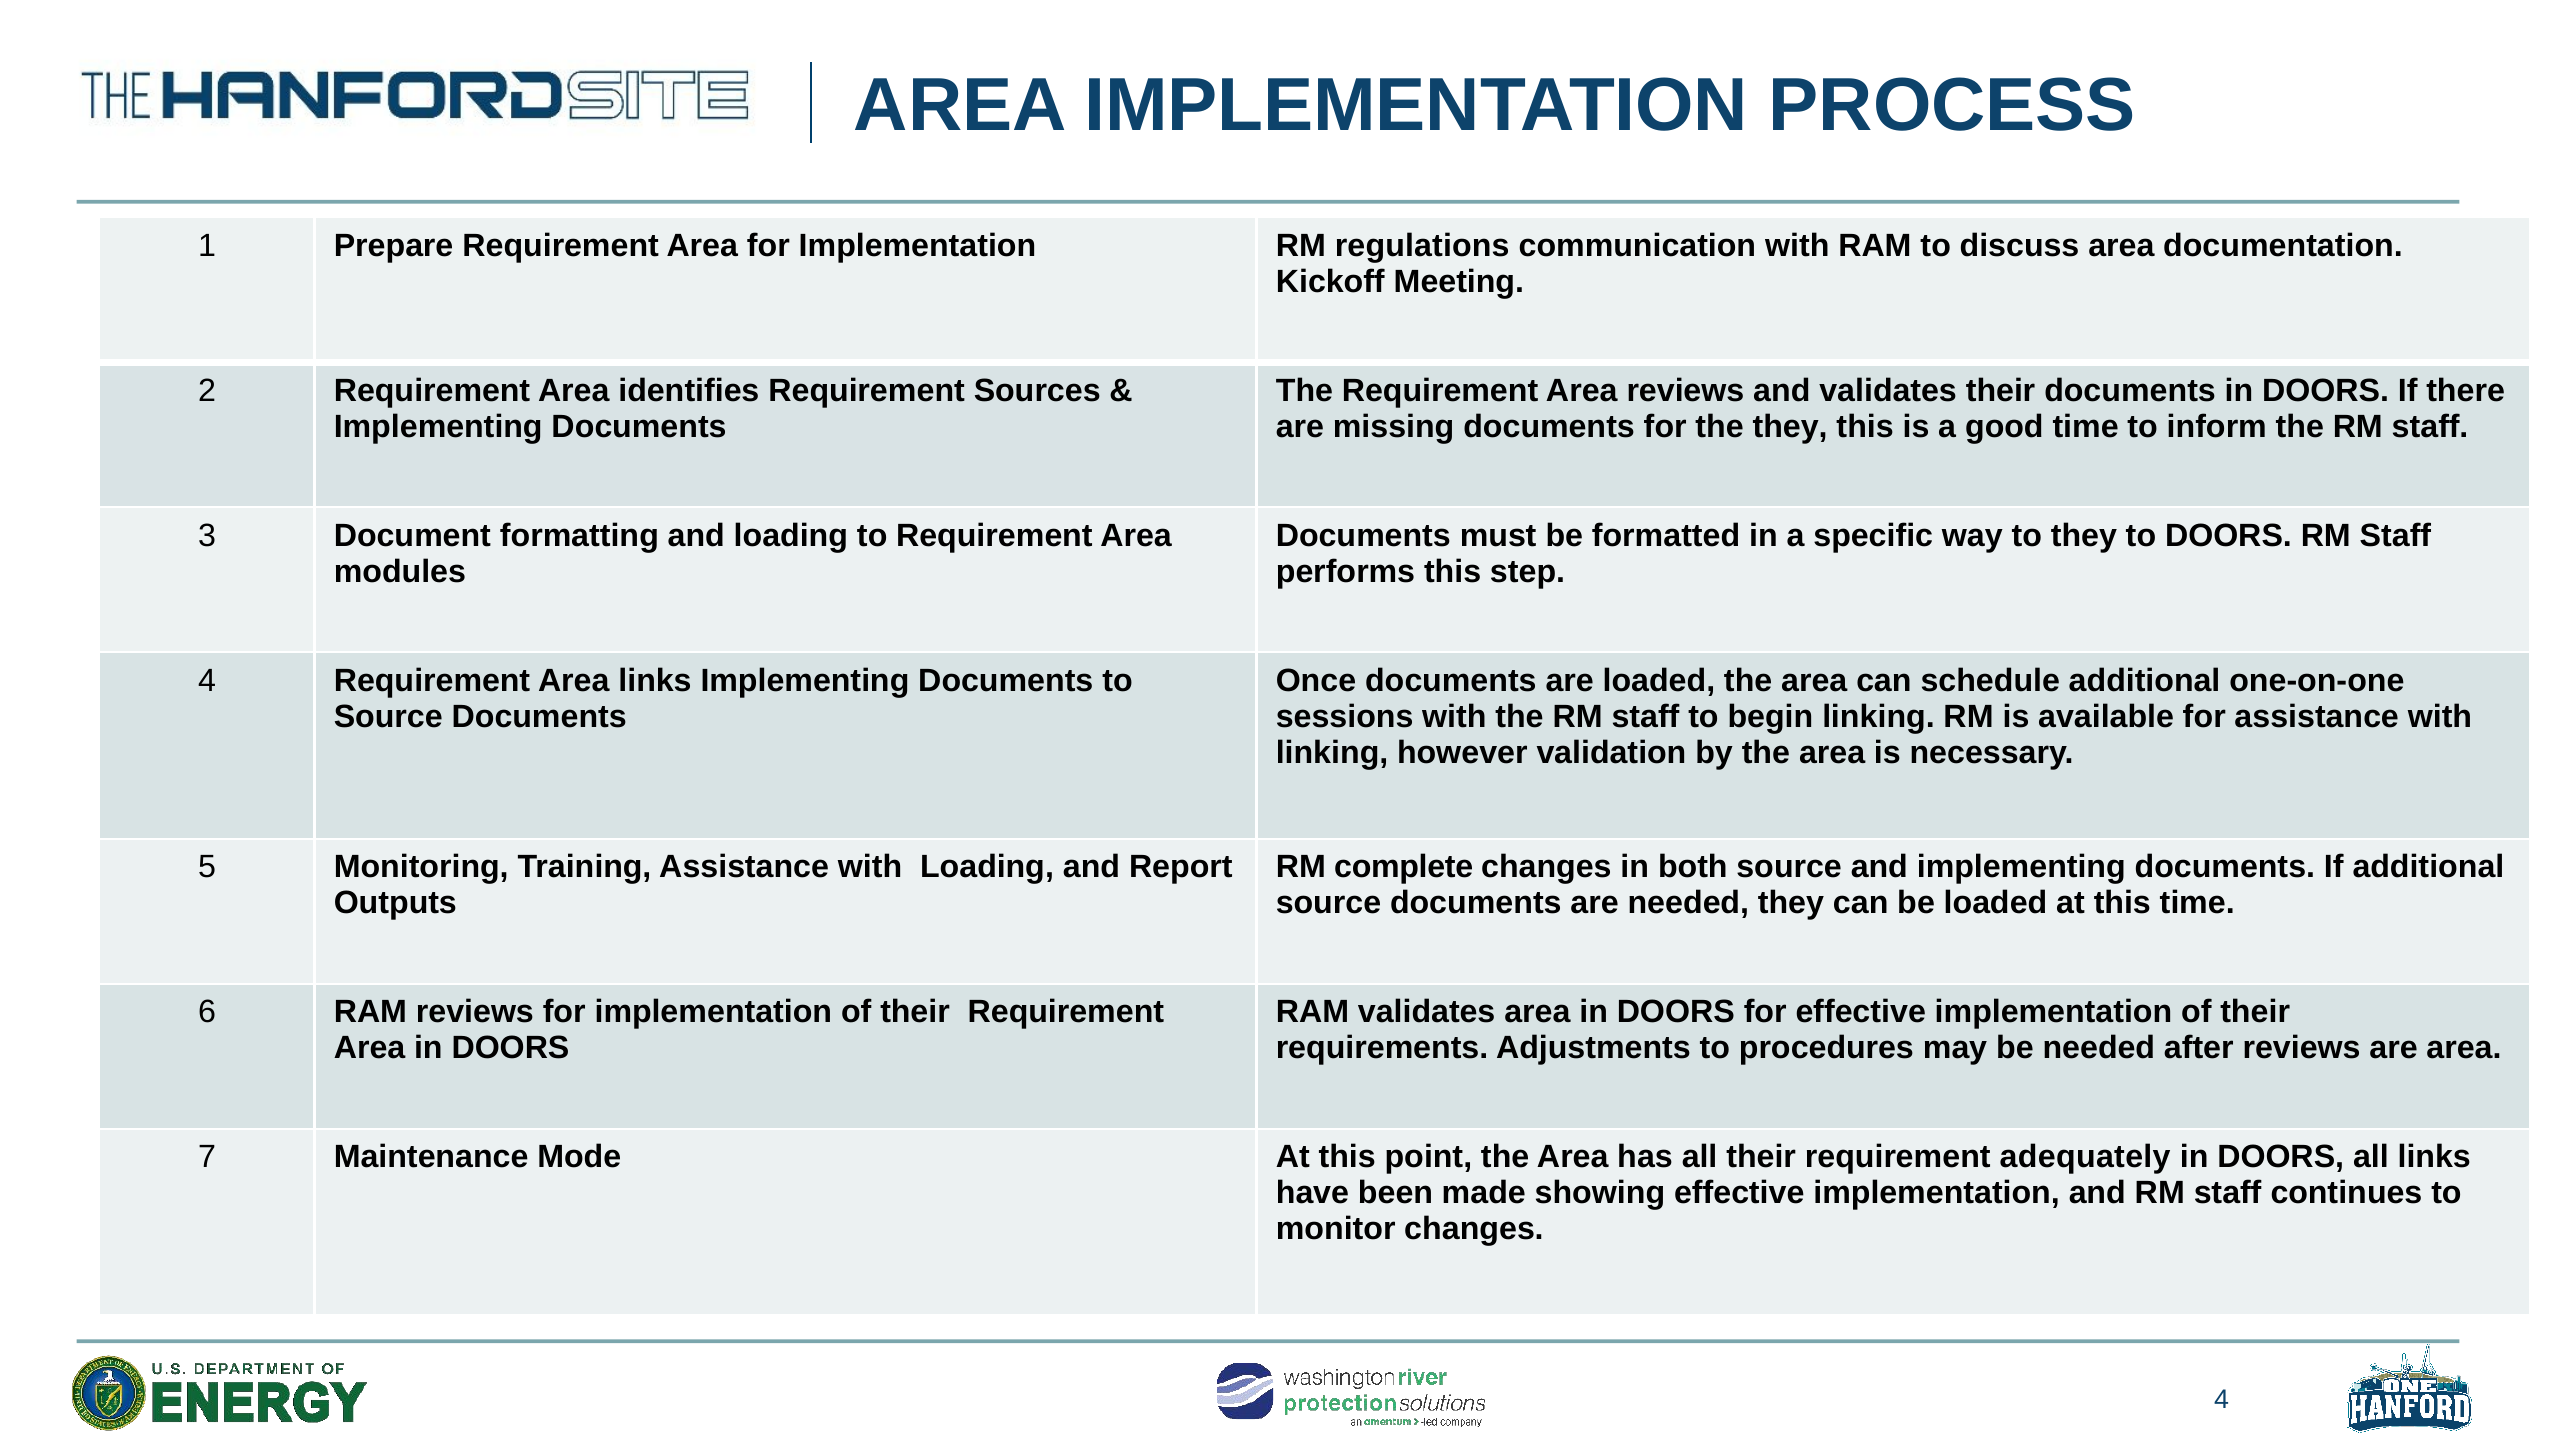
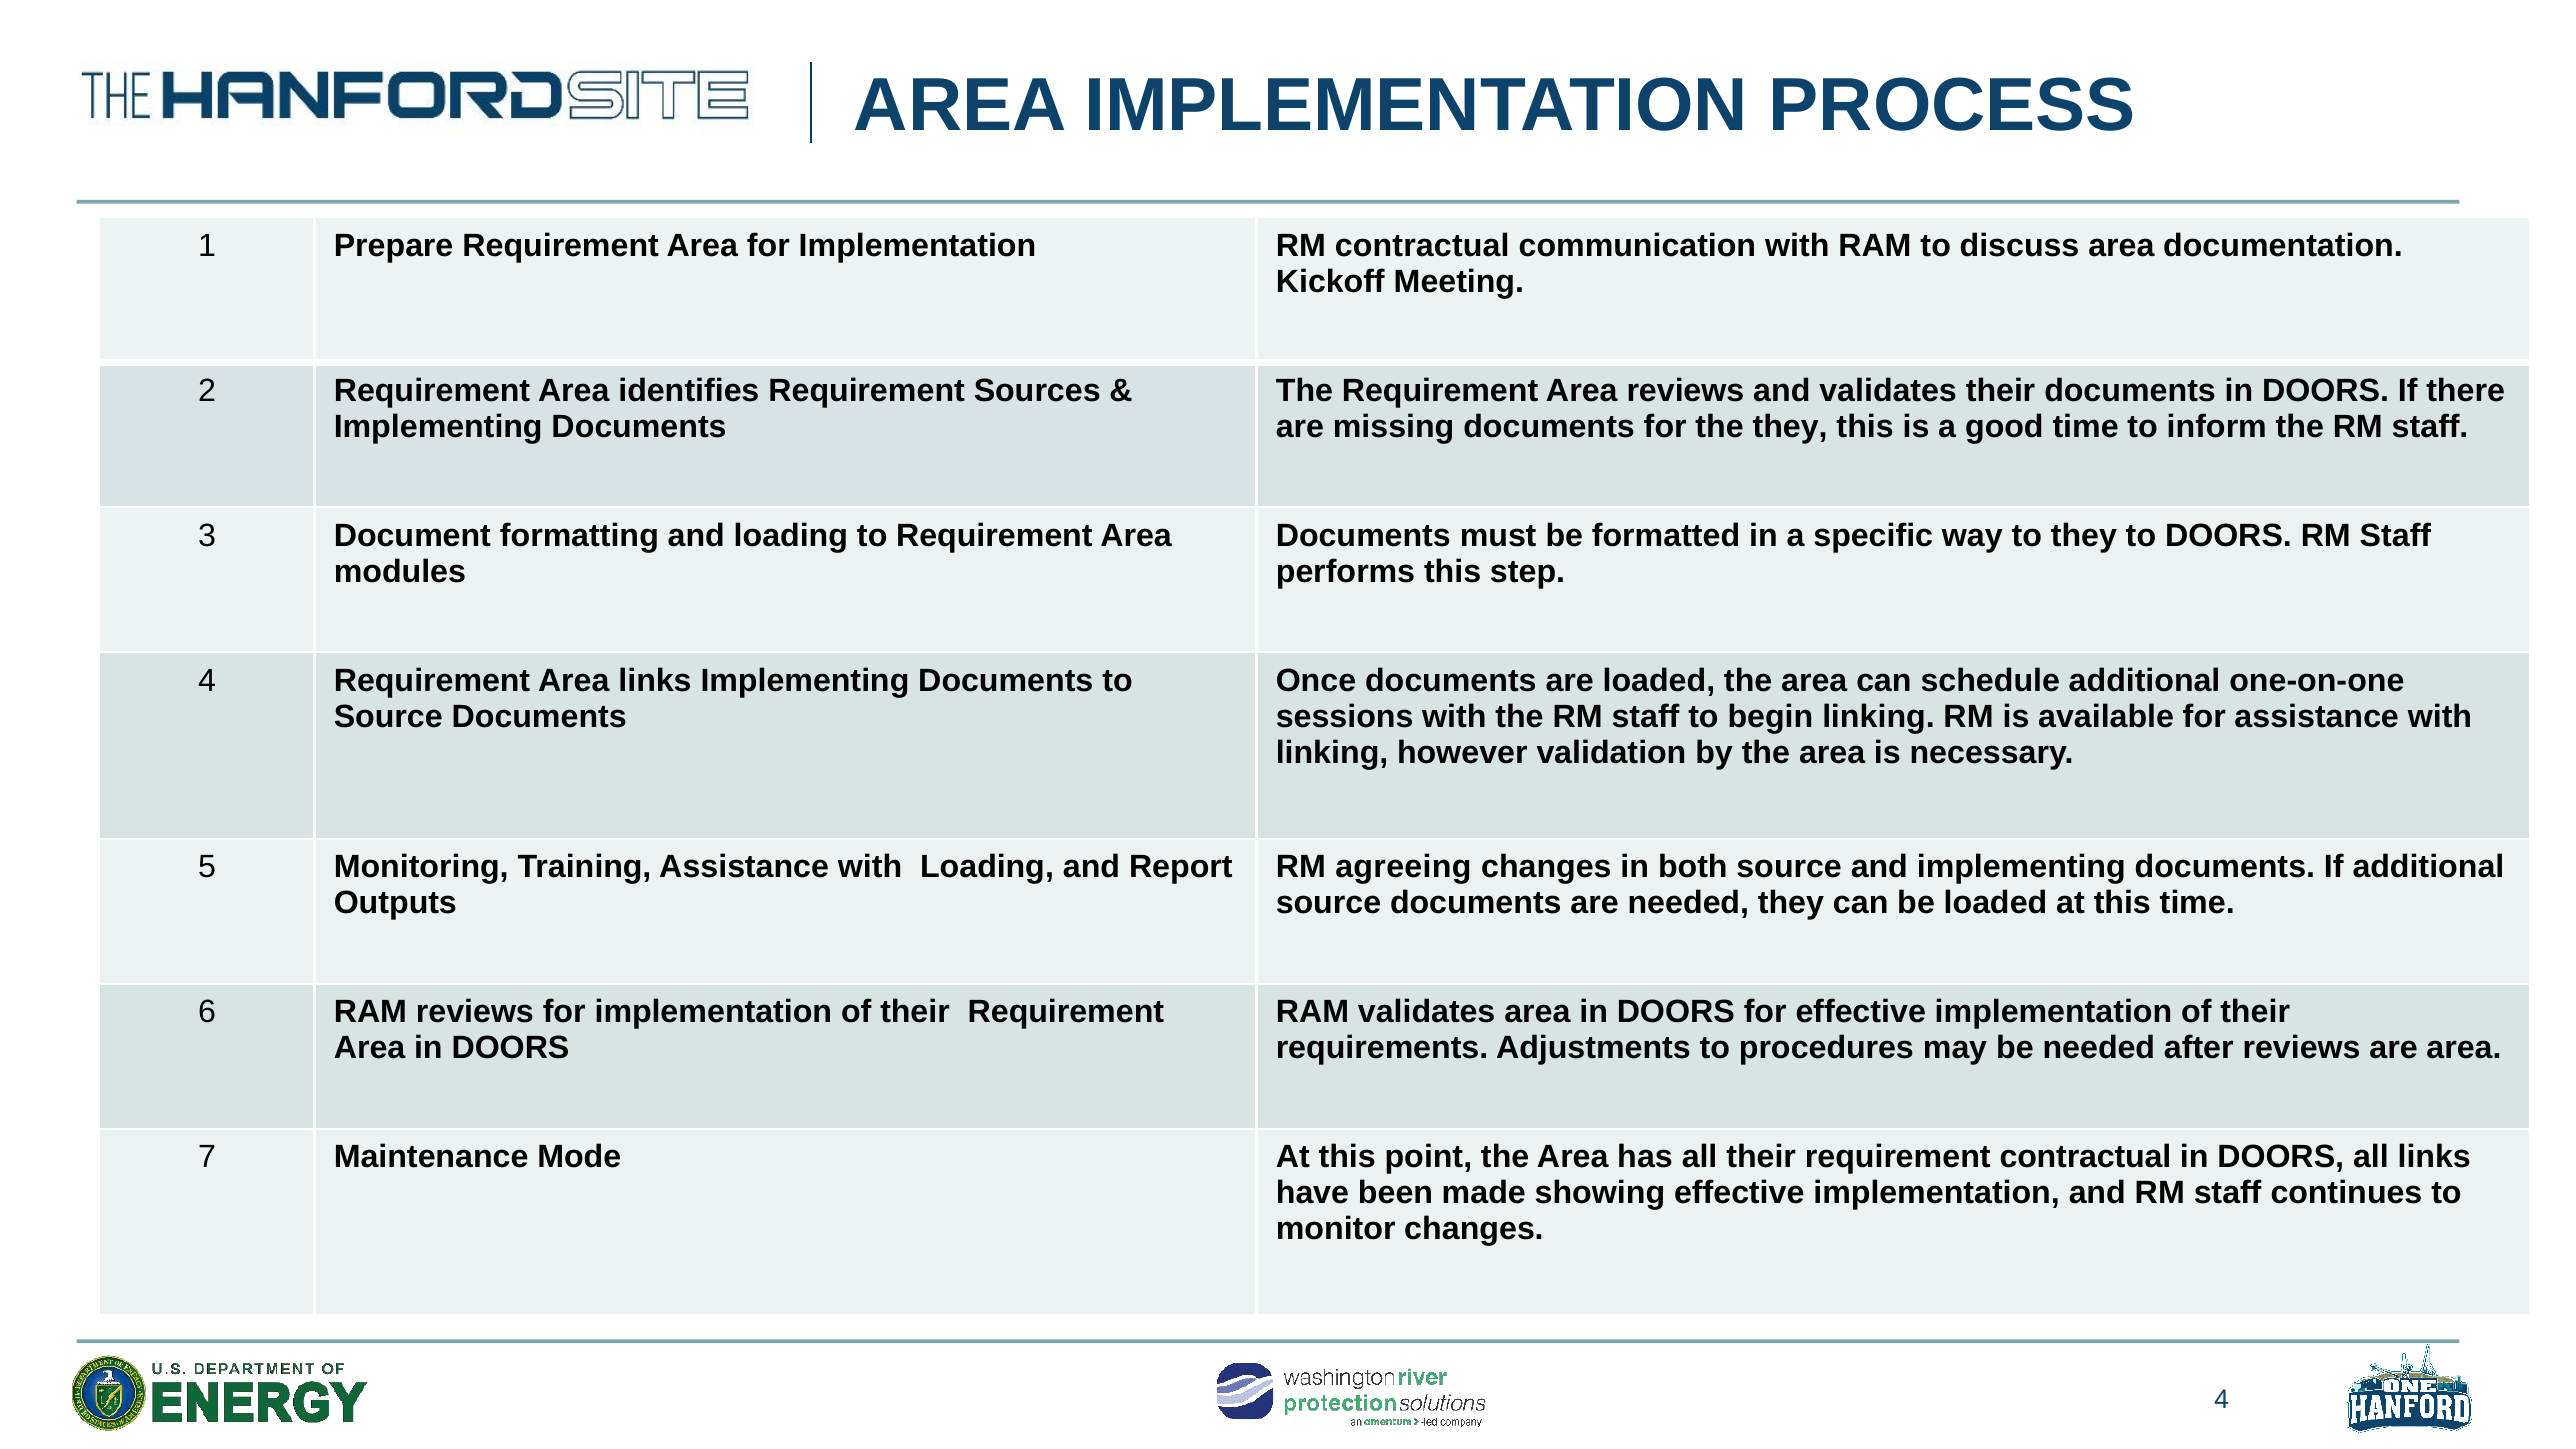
RM regulations: regulations -> contractual
complete: complete -> agreeing
requirement adequately: adequately -> contractual
